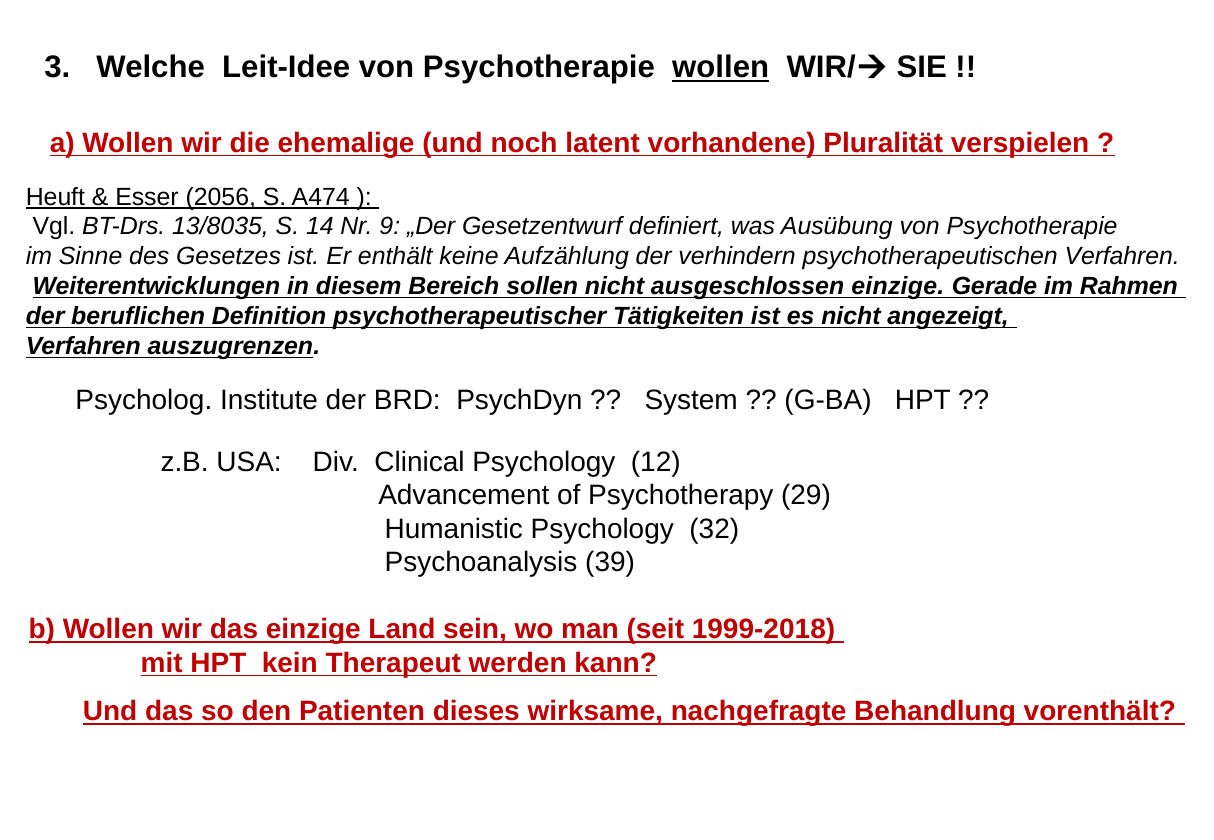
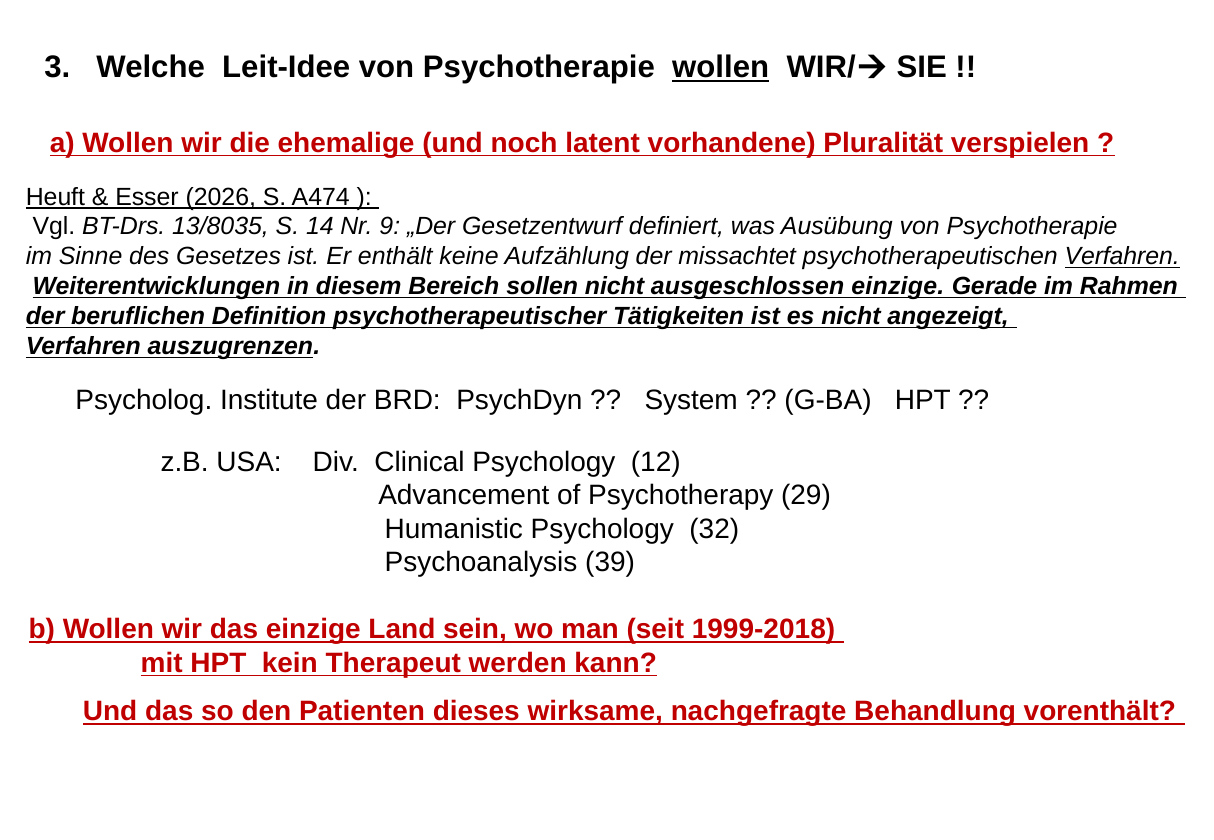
2056: 2056 -> 2026
verhindern: verhindern -> missachtet
Verfahren at (1122, 257) underline: none -> present
